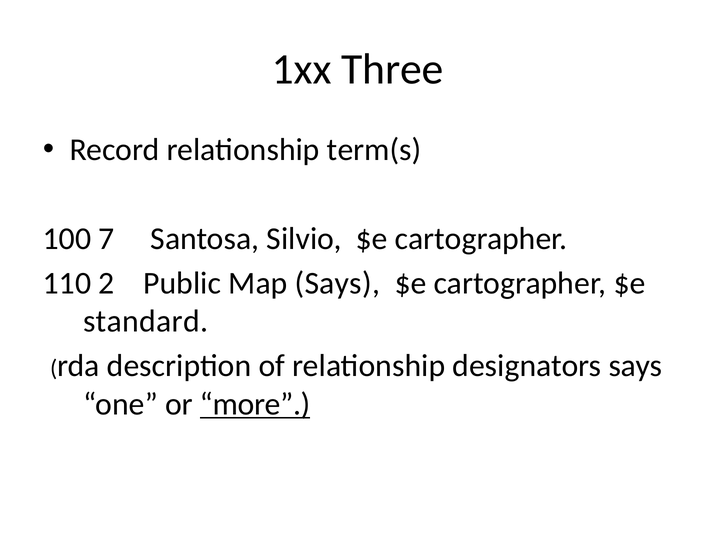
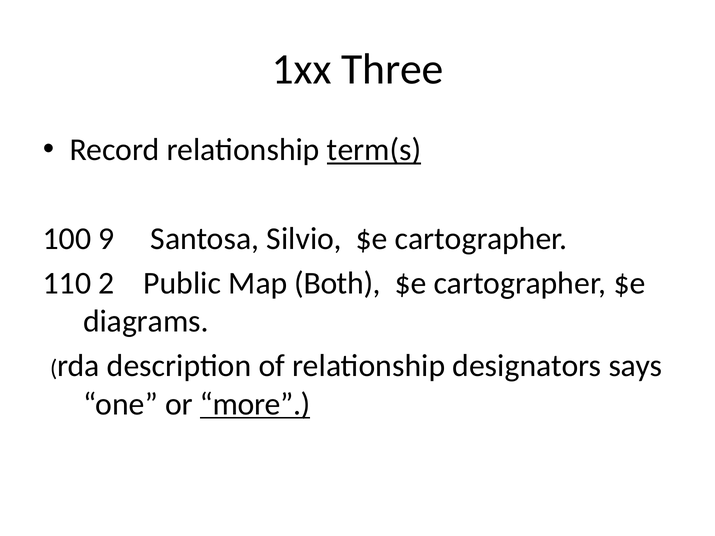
term(s underline: none -> present
7: 7 -> 9
Map Says: Says -> Both
standard: standard -> diagrams
